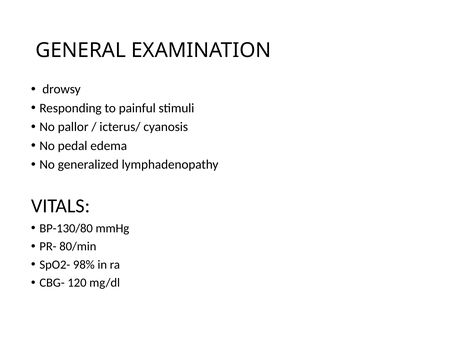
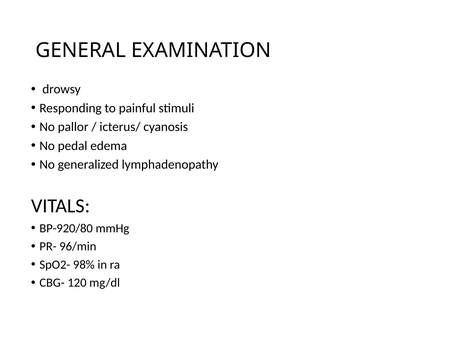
BP-130/80: BP-130/80 -> BP-920/80
80/min: 80/min -> 96/min
